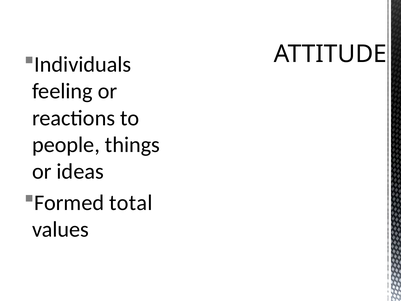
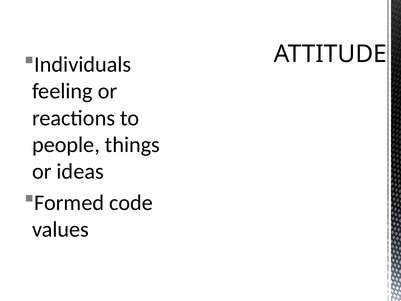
total: total -> code
